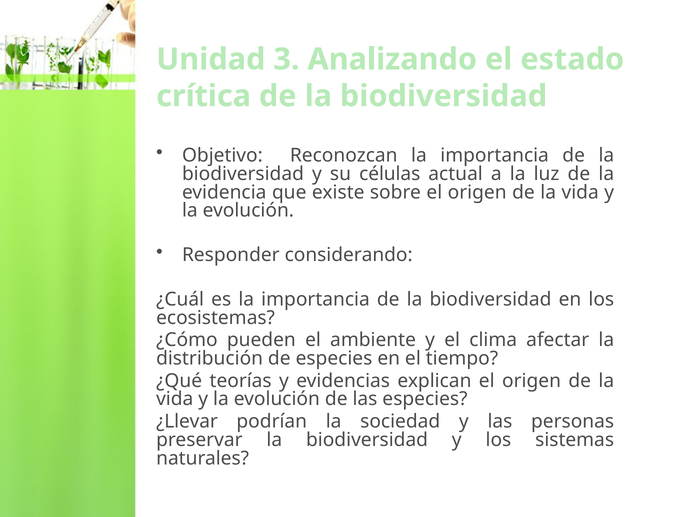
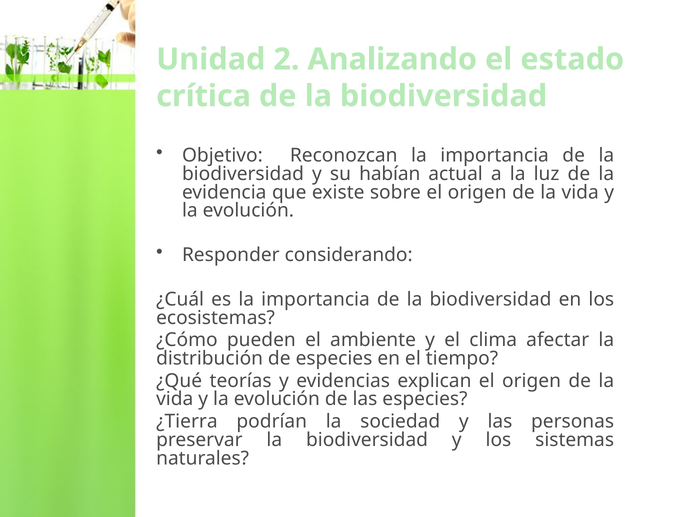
3: 3 -> 2
células: células -> habían
¿Llevar: ¿Llevar -> ¿Tierra
